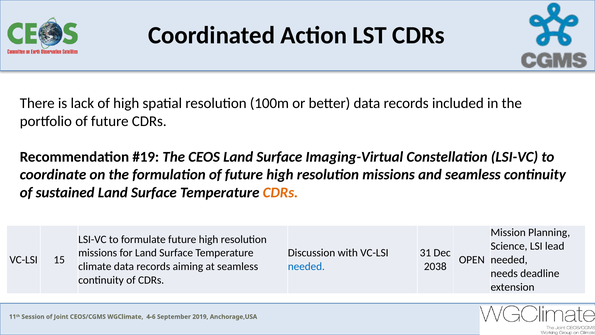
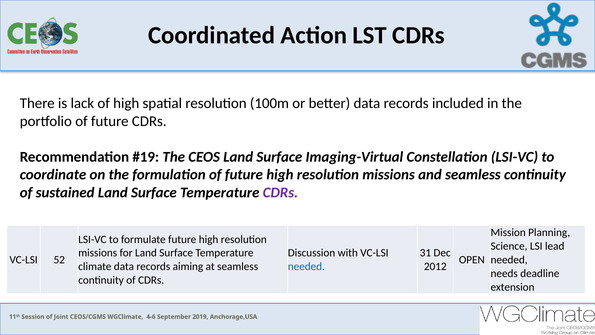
CDRs at (280, 192) colour: orange -> purple
15: 15 -> 52
2038: 2038 -> 2012
